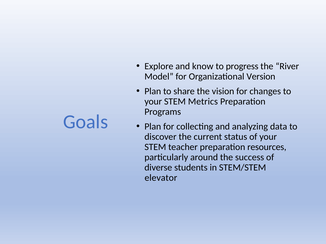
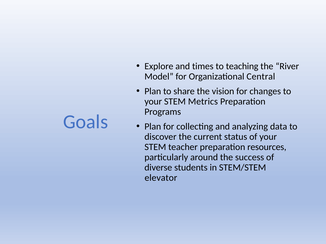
know: know -> times
progress: progress -> teaching
Version: Version -> Central
